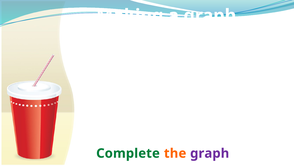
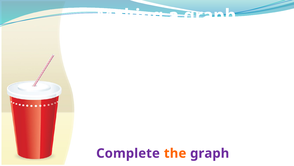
Complete colour: green -> purple
